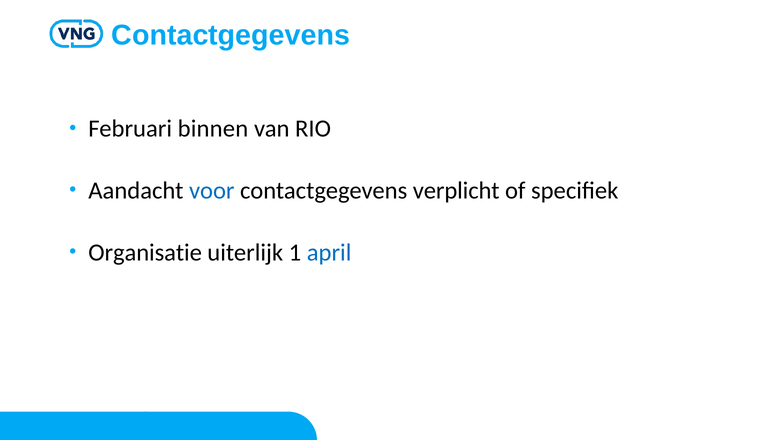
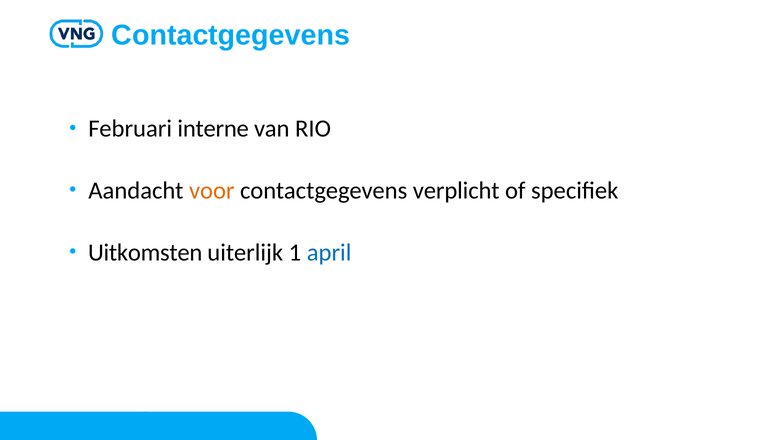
binnen: binnen -> interne
voor colour: blue -> orange
Organisatie: Organisatie -> Uitkomsten
